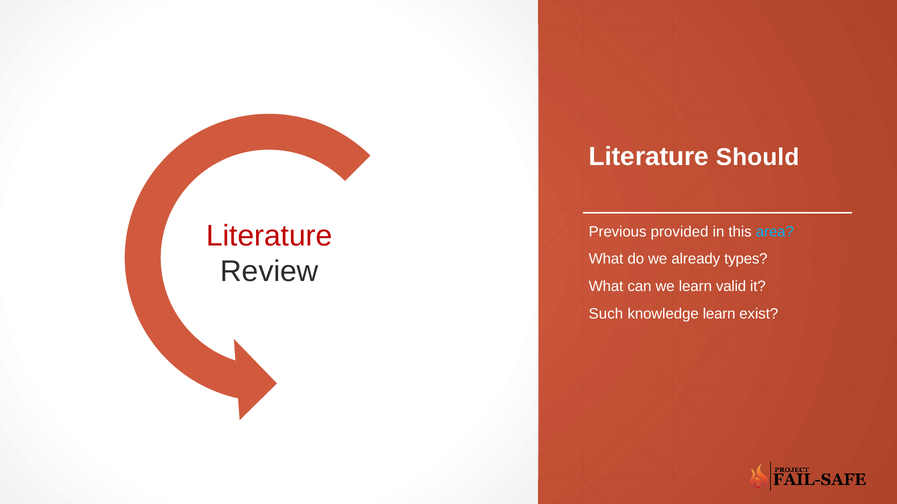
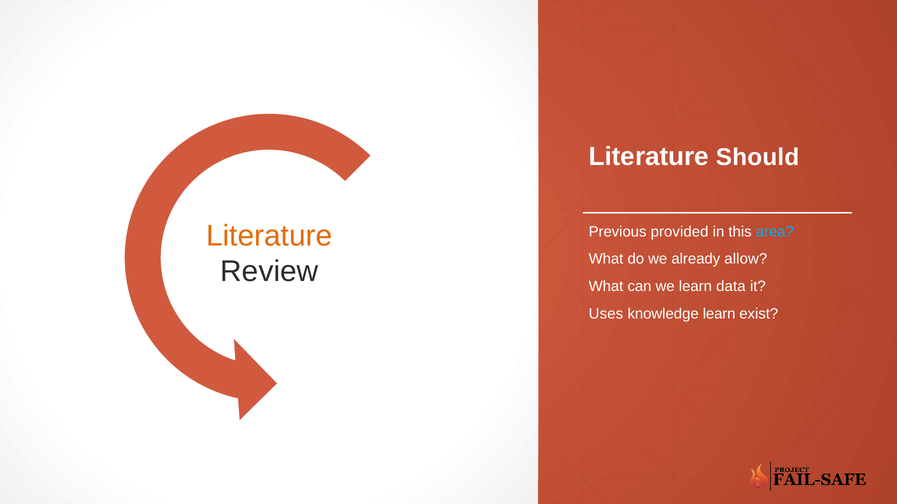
Literature at (269, 236) colour: red -> orange
types: types -> allow
valid: valid -> data
Such: Such -> Uses
